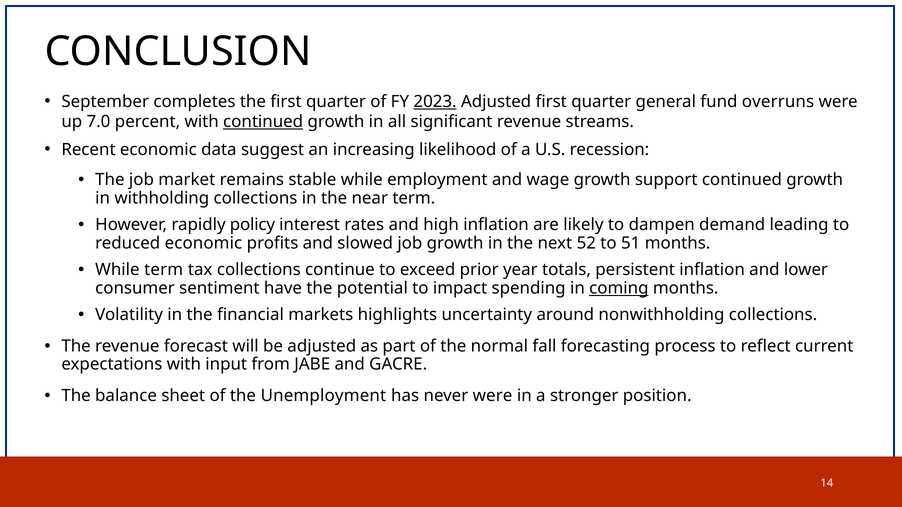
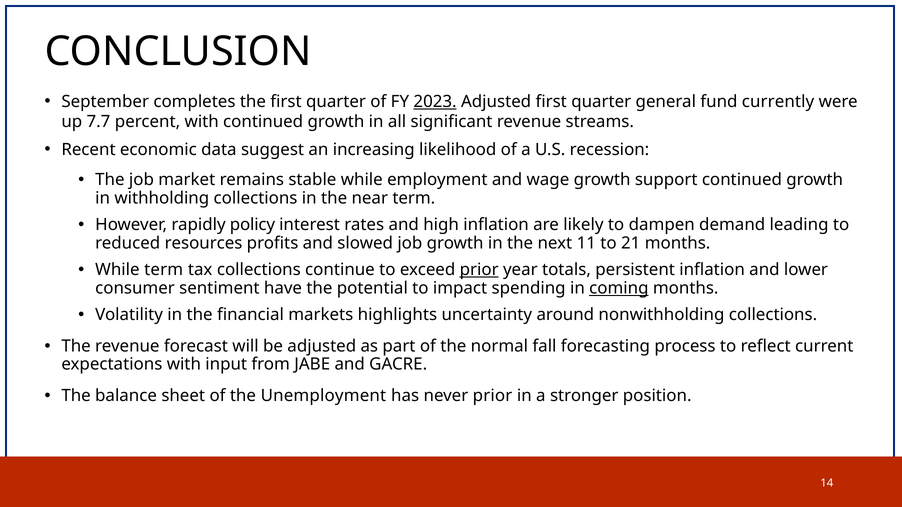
overruns: overruns -> currently
7.0: 7.0 -> 7.7
continued at (263, 122) underline: present -> none
reduced economic: economic -> resources
52: 52 -> 11
51: 51 -> 21
prior at (479, 270) underline: none -> present
never were: were -> prior
